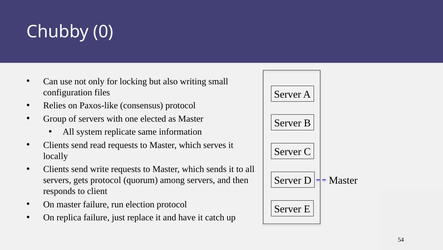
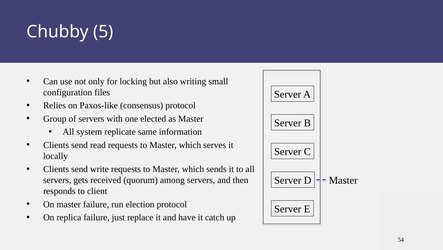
0: 0 -> 5
gets protocol: protocol -> received
